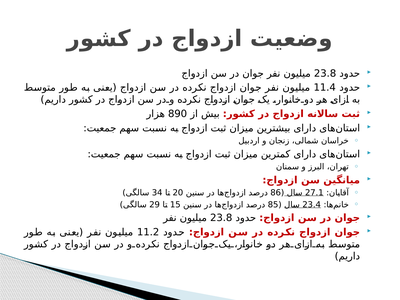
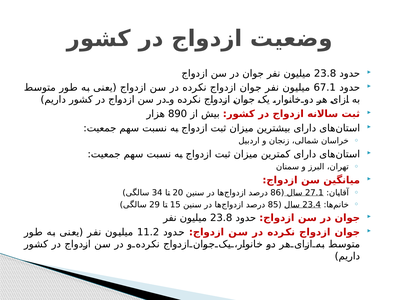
11.4: 11.4 -> 67.1
